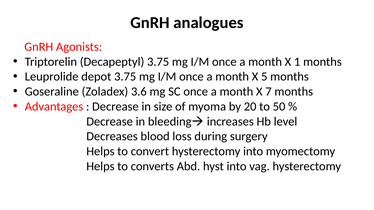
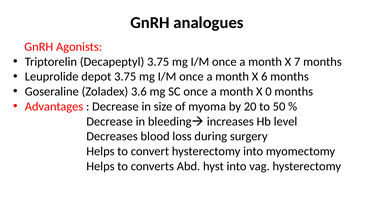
1: 1 -> 7
5: 5 -> 6
7: 7 -> 0
